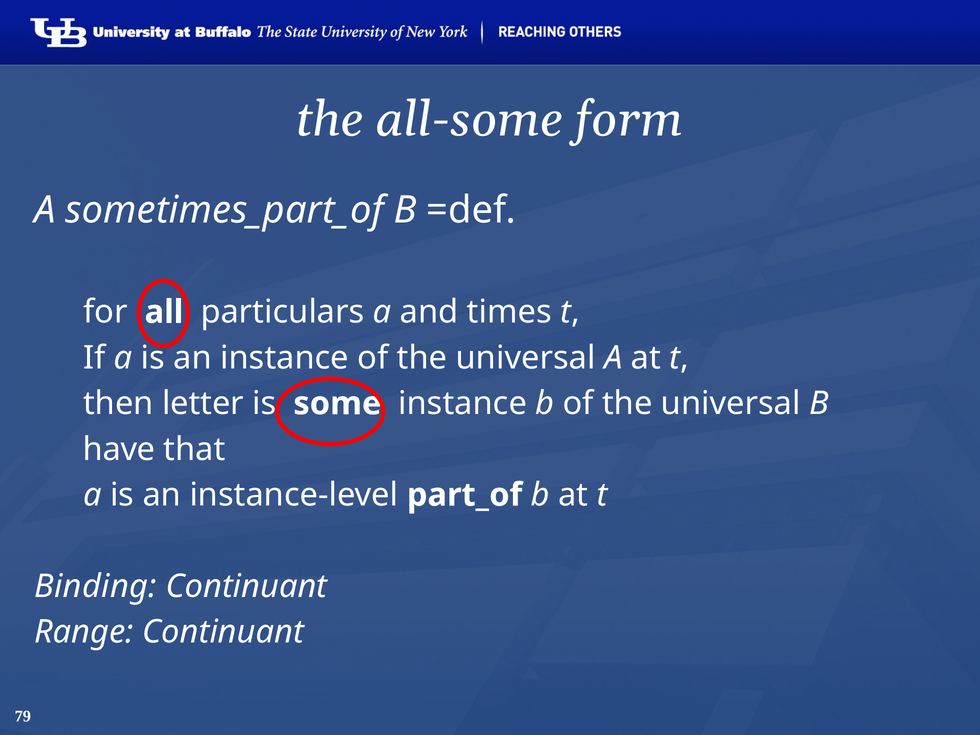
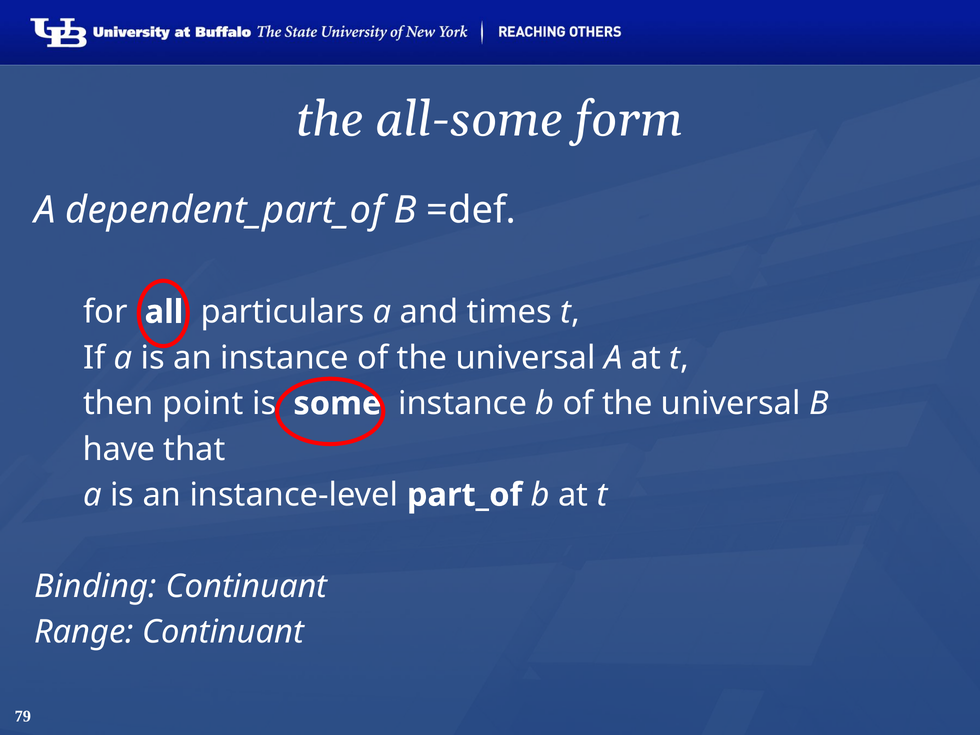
sometimes_part_of: sometimes_part_of -> dependent_part_of
letter: letter -> point
